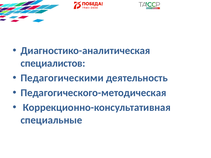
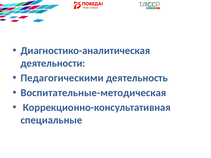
специалистов: специалистов -> деятельности
Педагогического-методическая: Педагогического-методическая -> Воспитательные-методическая
